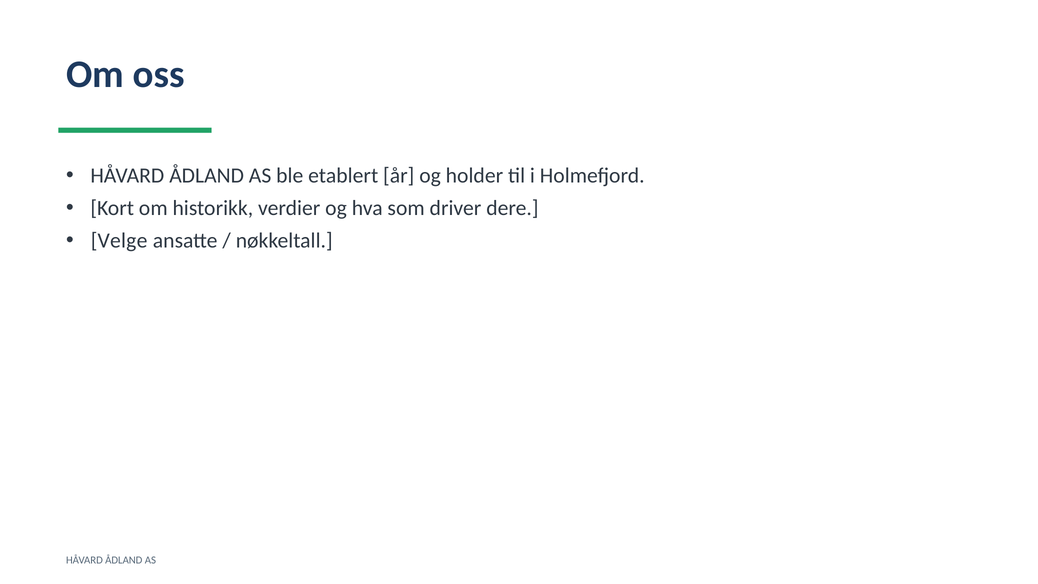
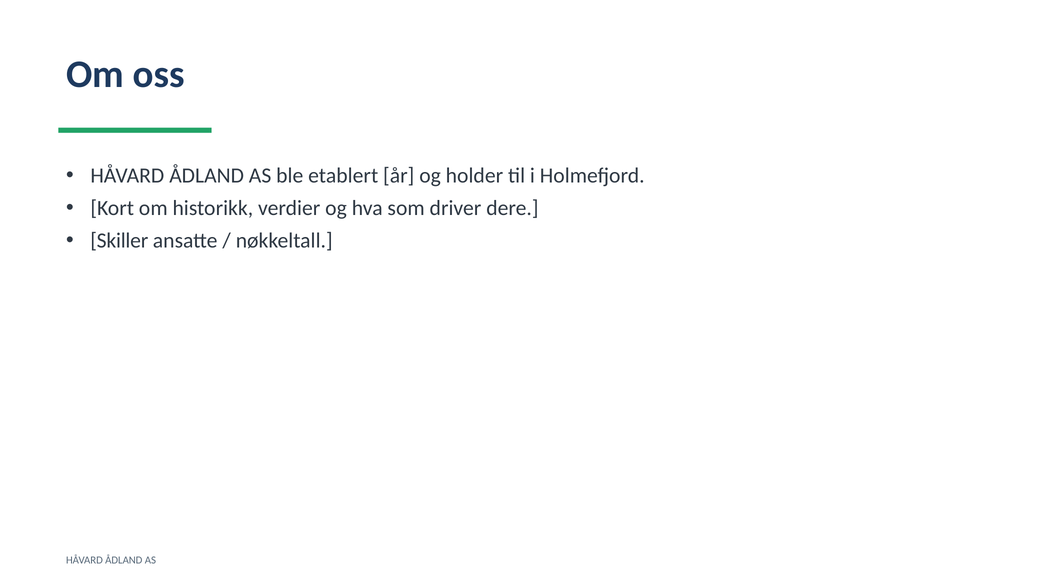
Velge: Velge -> Skiller
